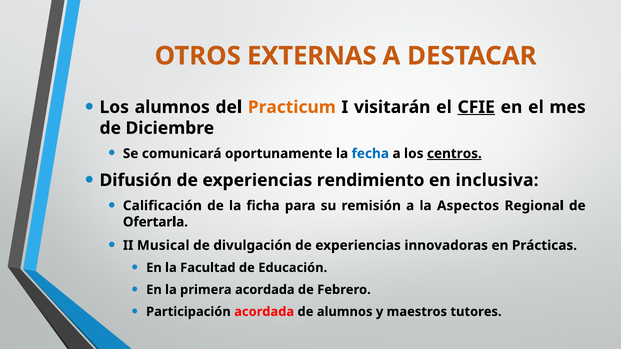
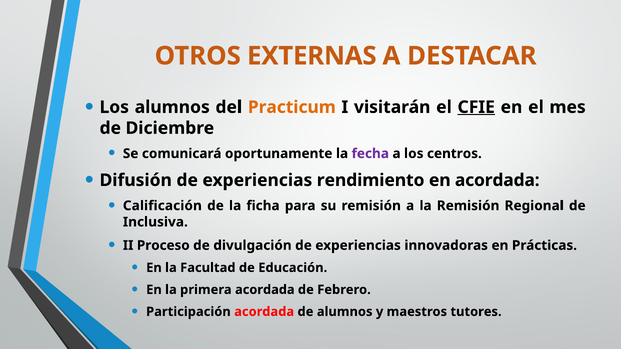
fecha colour: blue -> purple
centros underline: present -> none
en inclusiva: inclusiva -> acordada
la Aspectos: Aspectos -> Remisión
Ofertarla: Ofertarla -> Inclusiva
Musical: Musical -> Proceso
